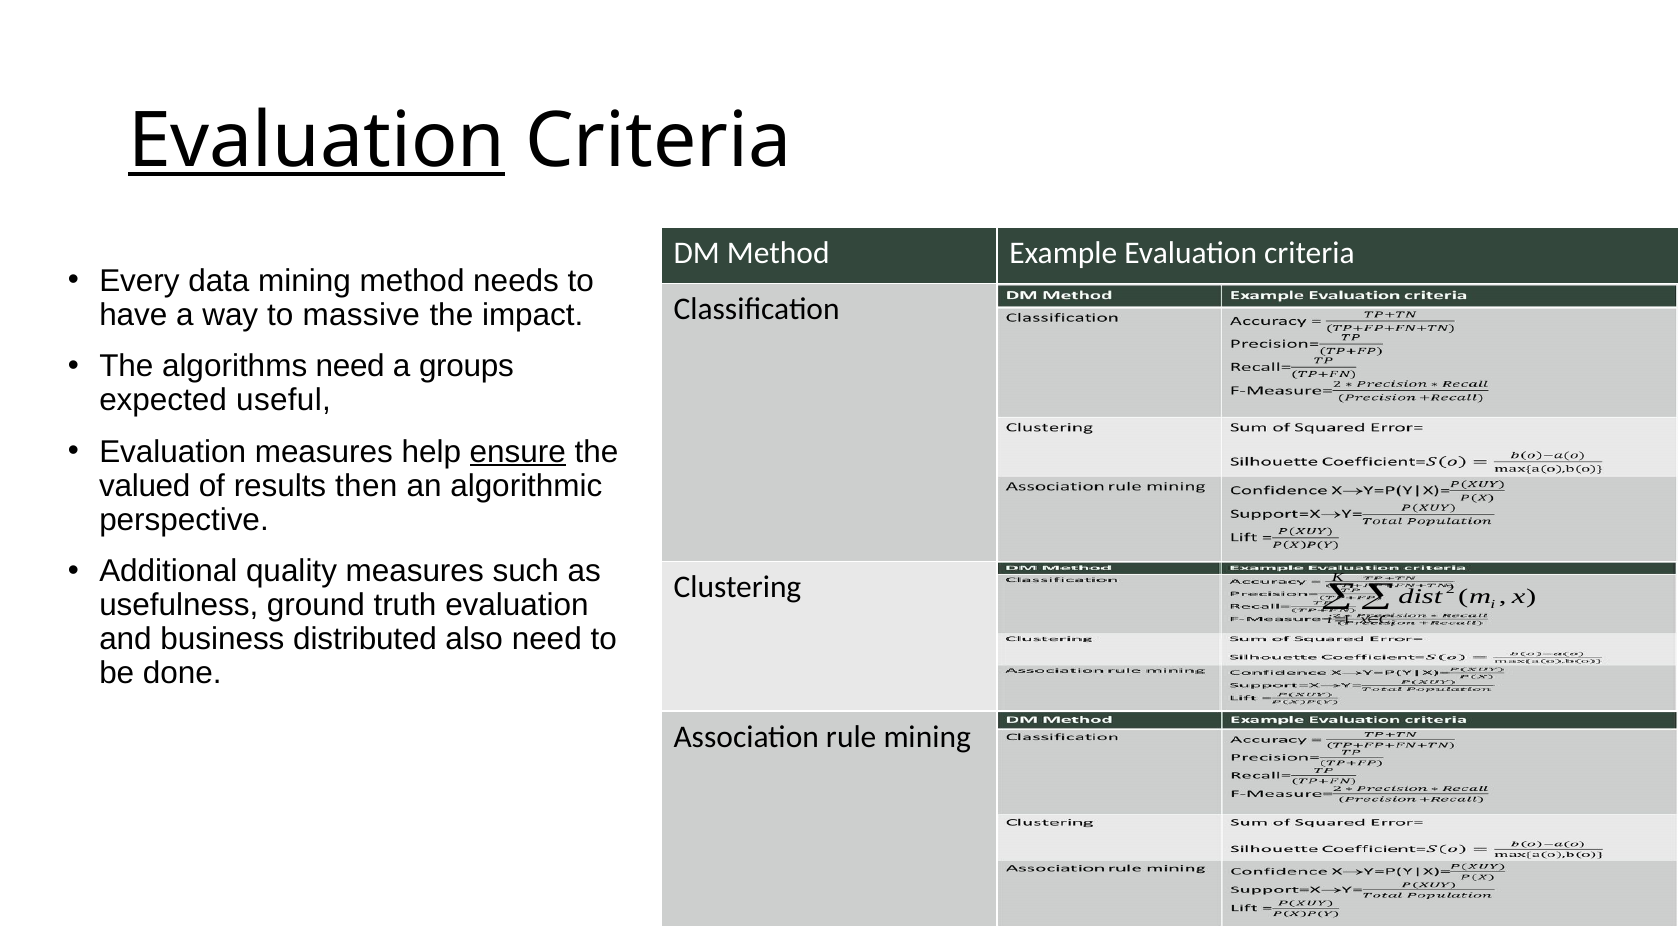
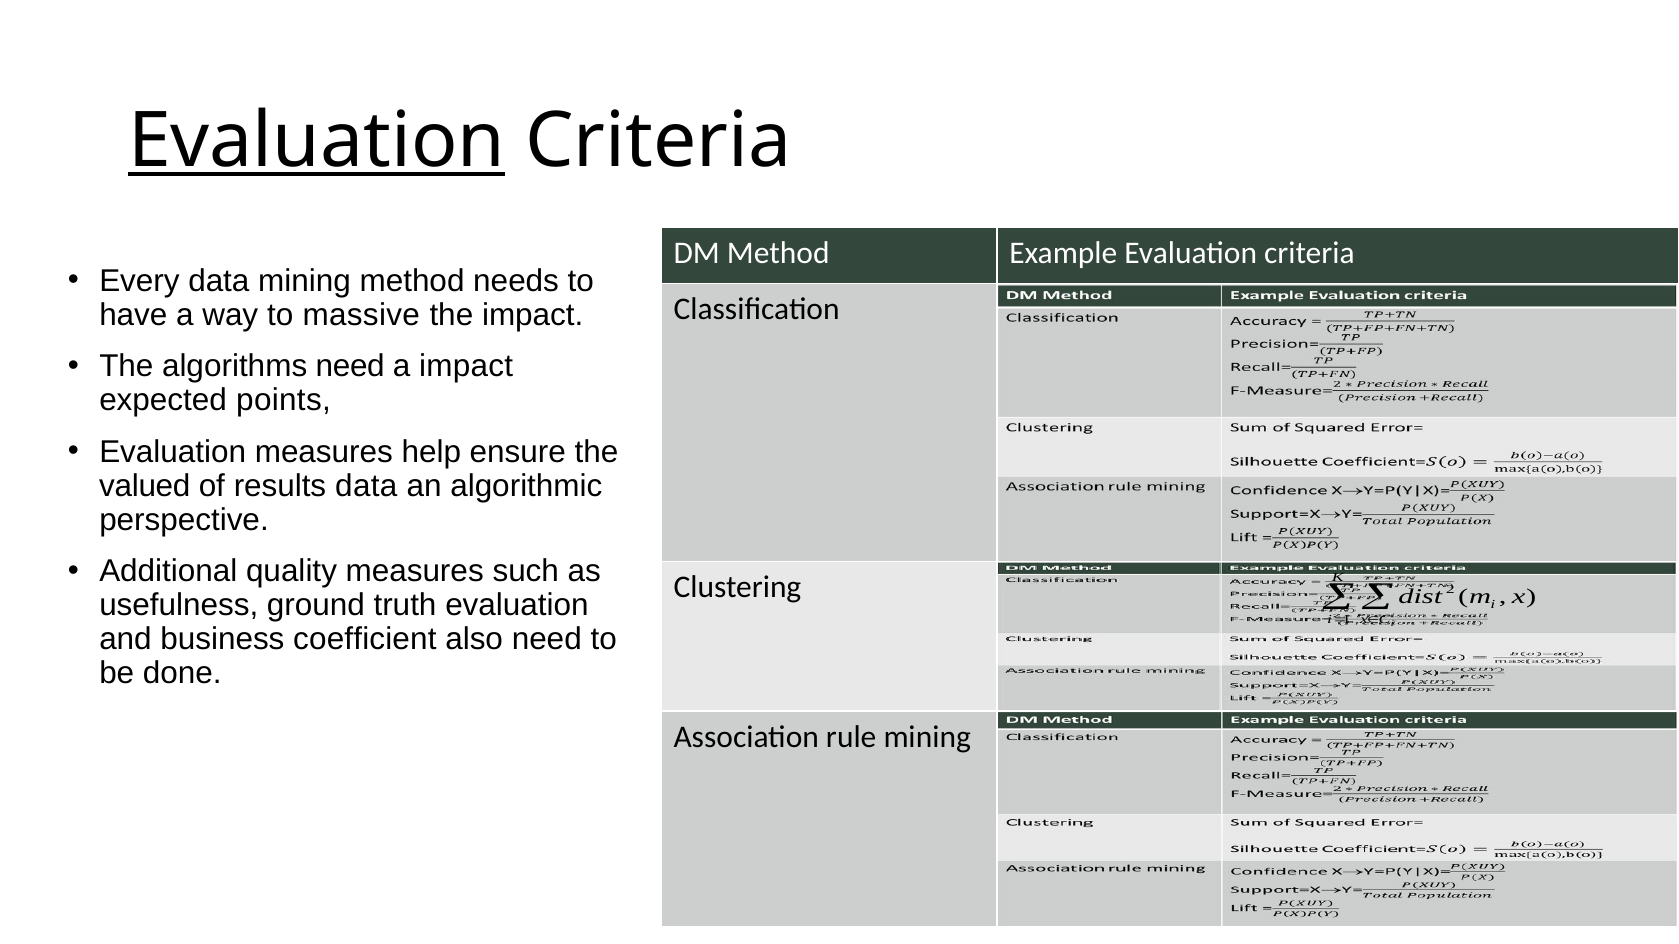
a groups: groups -> impact
useful: useful -> points
ensure underline: present -> none
results then: then -> data
distributed: distributed -> coefficient
